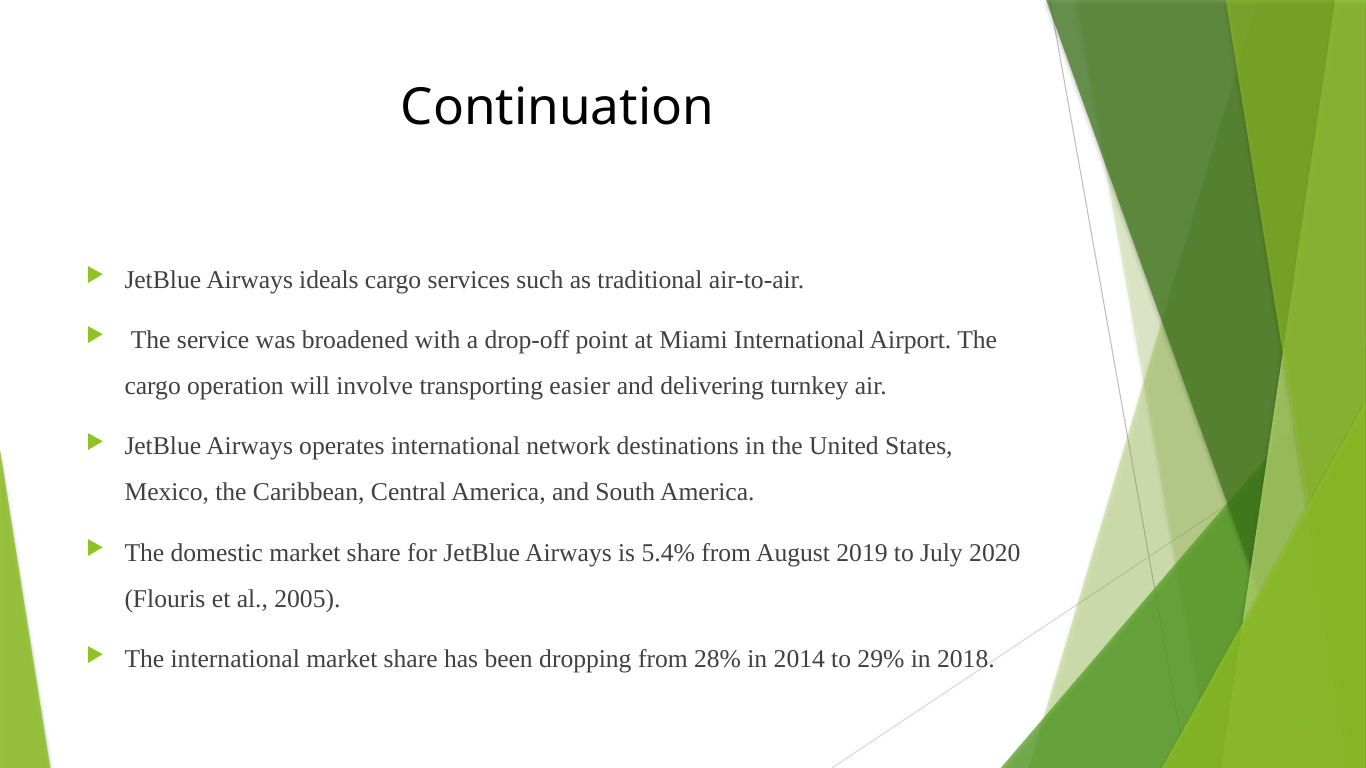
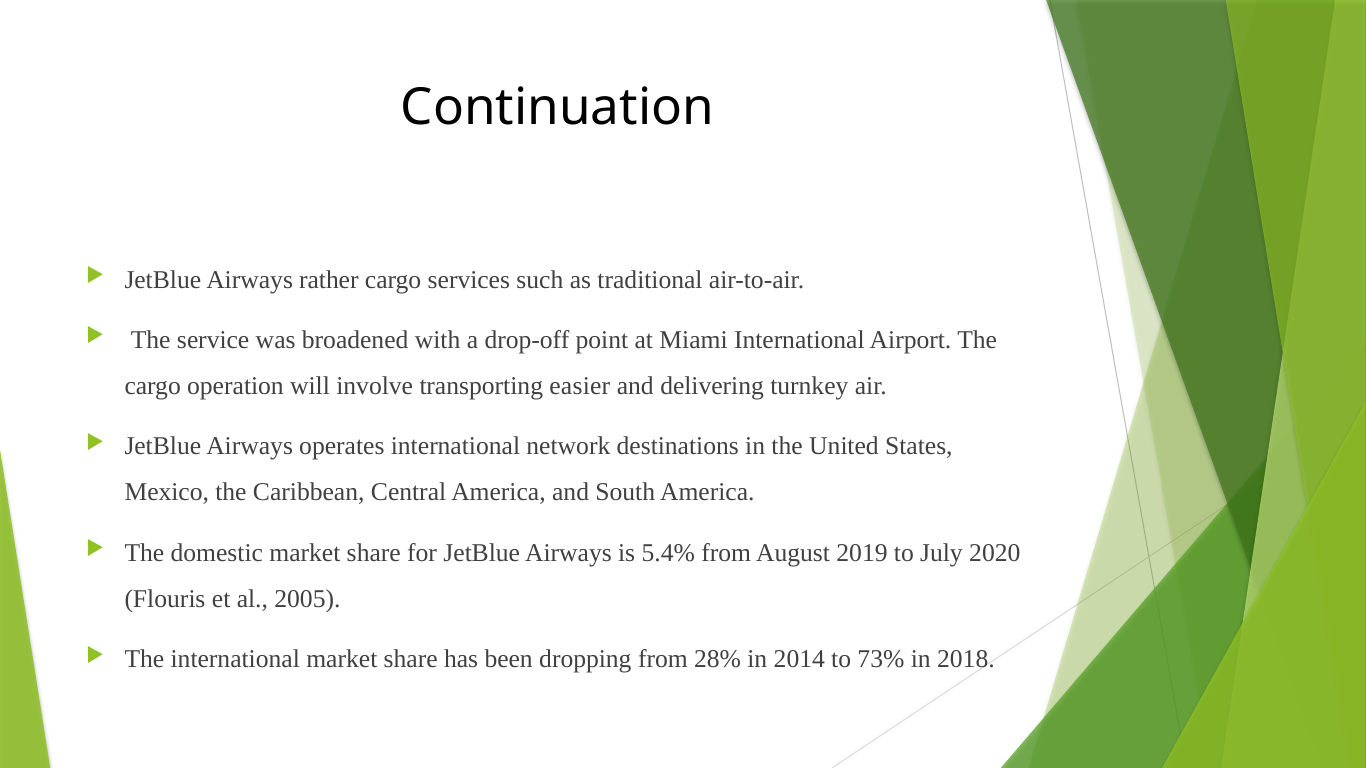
ideals: ideals -> rather
29%: 29% -> 73%
